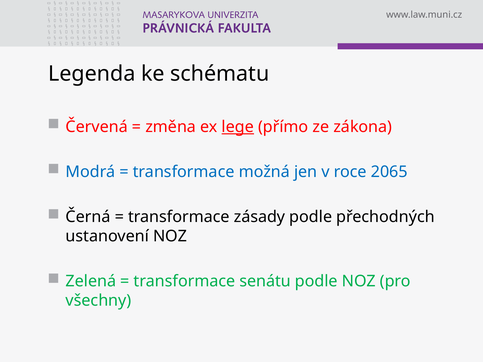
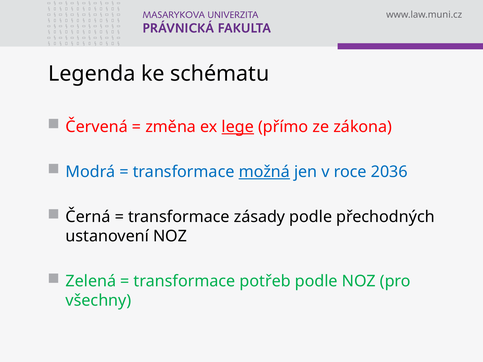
možná underline: none -> present
2065: 2065 -> 2036
senátu: senátu -> potřeb
